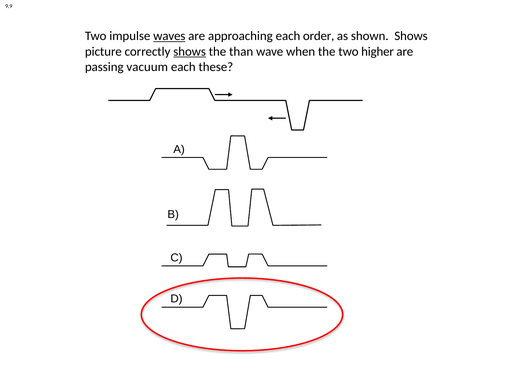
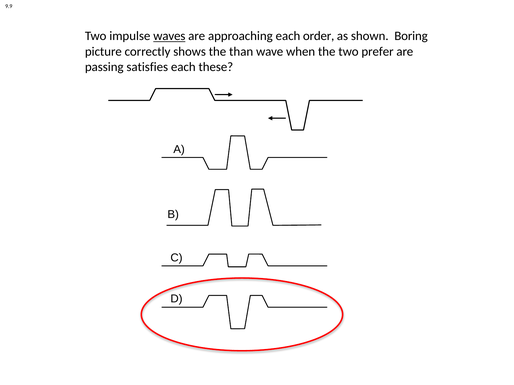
shown Shows: Shows -> Boring
shows at (190, 52) underline: present -> none
higher: higher -> prefer
vacuum: vacuum -> satisfies
